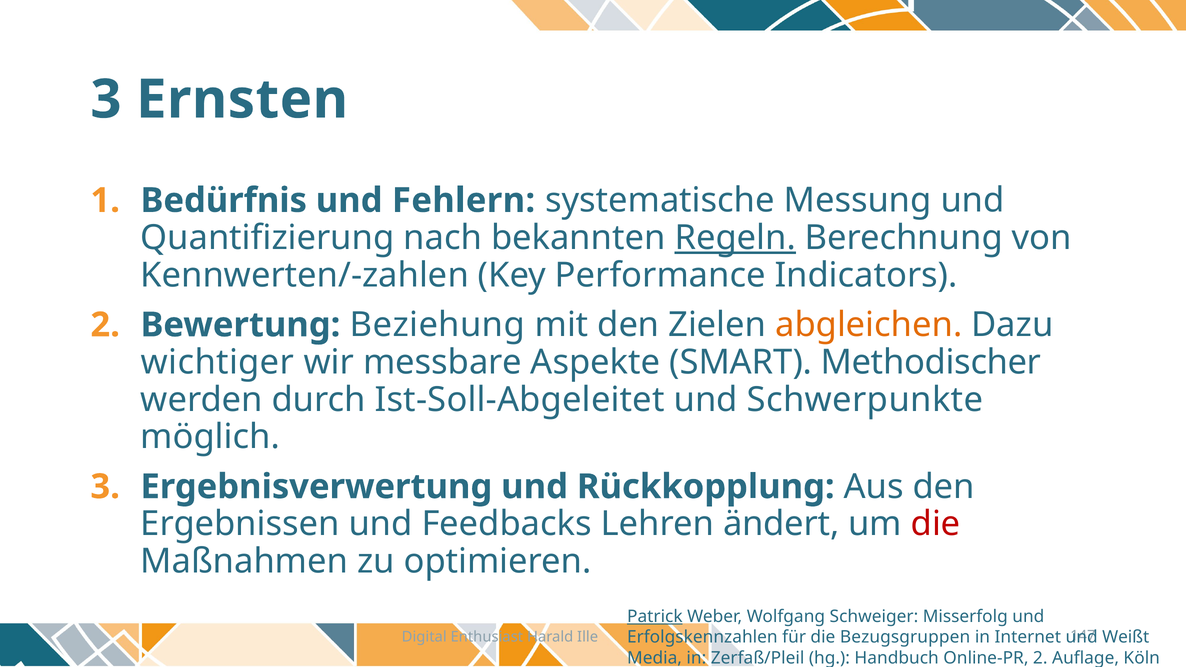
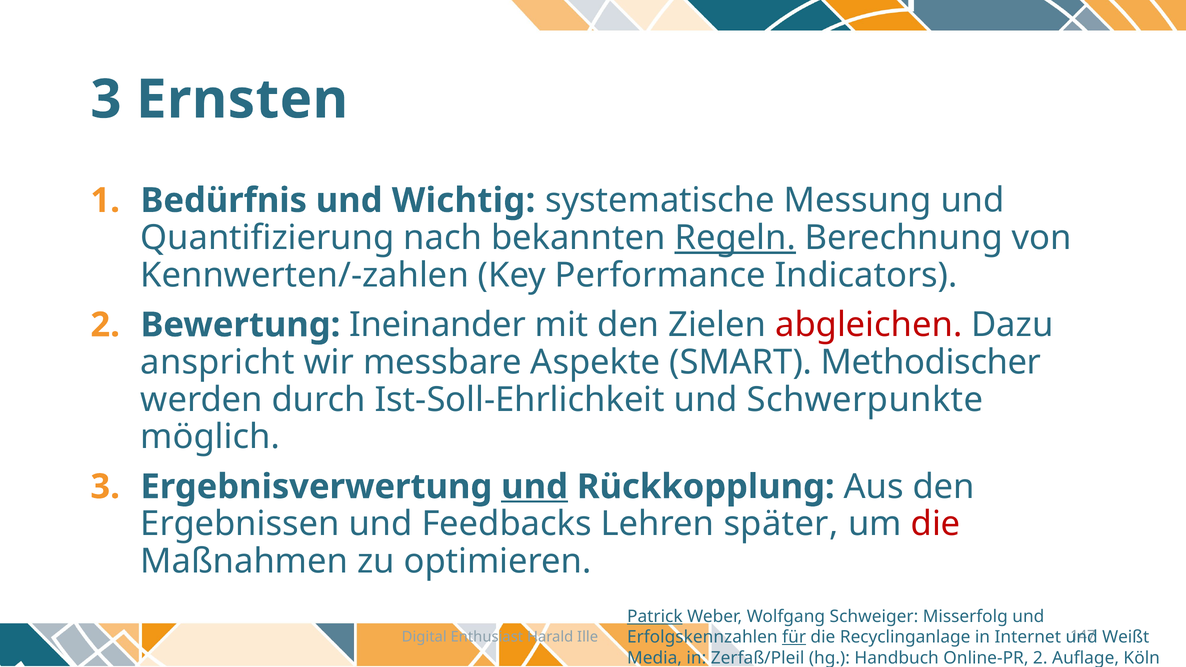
Fehlern: Fehlern -> Wichtig
Beziehung: Beziehung -> Ineinander
abgleichen colour: orange -> red
wichtiger: wichtiger -> anspricht
Ist-Soll-Abgeleitet: Ist-Soll-Abgeleitet -> Ist-Soll-Ehrlichkeit
und at (535, 487) underline: none -> present
ändert: ändert -> später
für underline: none -> present
Bezugsgruppen: Bezugsgruppen -> Recyclinganlage
